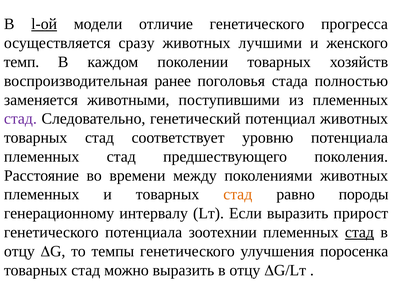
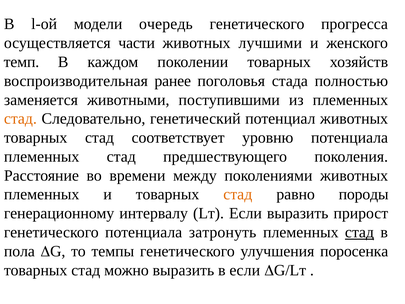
l-oй underline: present -> none
отличие: отличие -> очередь
сразу: сразу -> части
стад at (20, 119) colour: purple -> orange
зоотехнии: зоотехнии -> затронуть
отцу at (19, 251): отцу -> пола
выразить в отцу: отцу -> если
